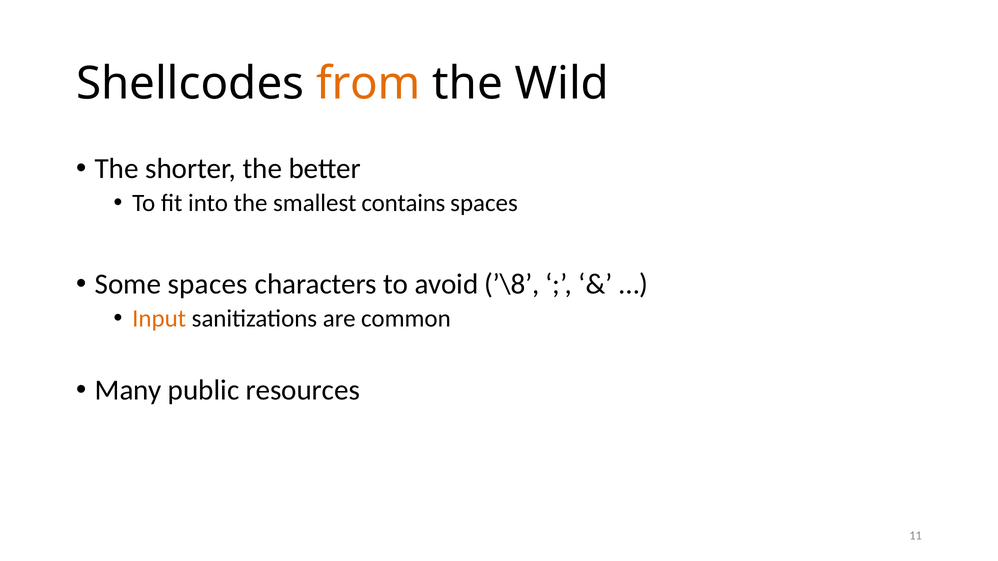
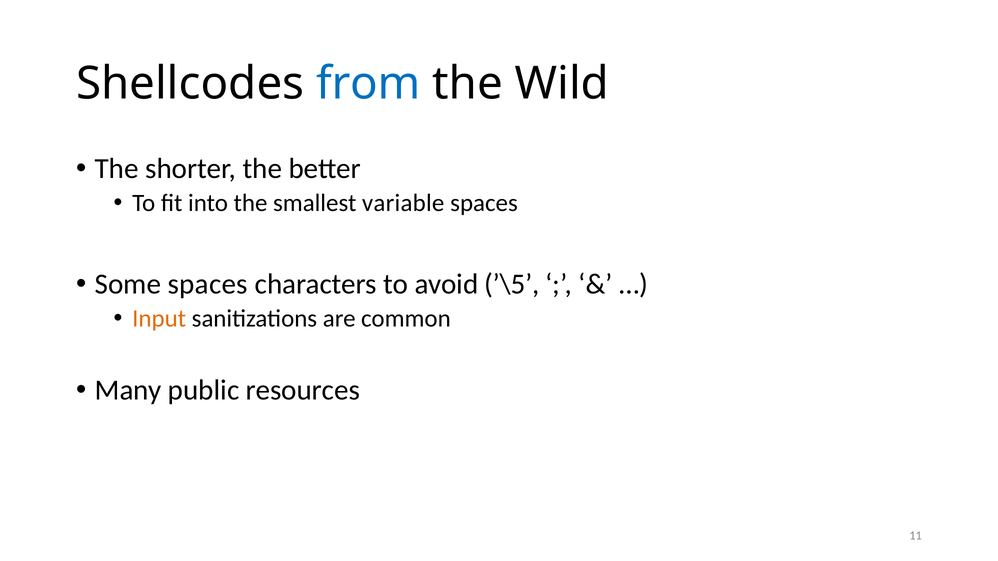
from colour: orange -> blue
contains: contains -> variable
’\8: ’\8 -> ’\5
